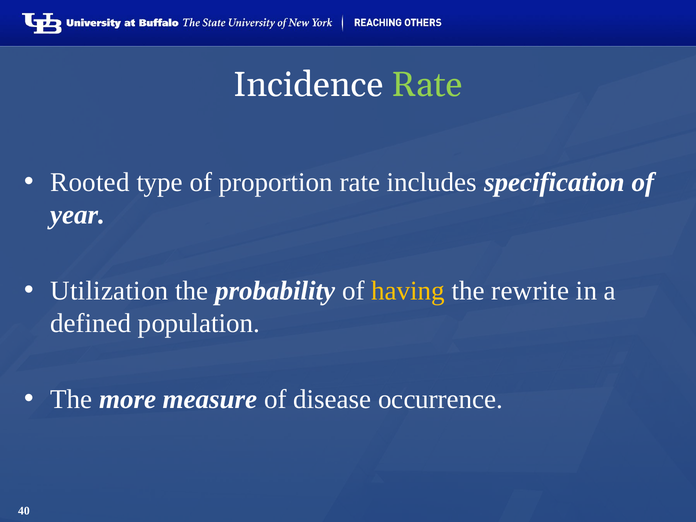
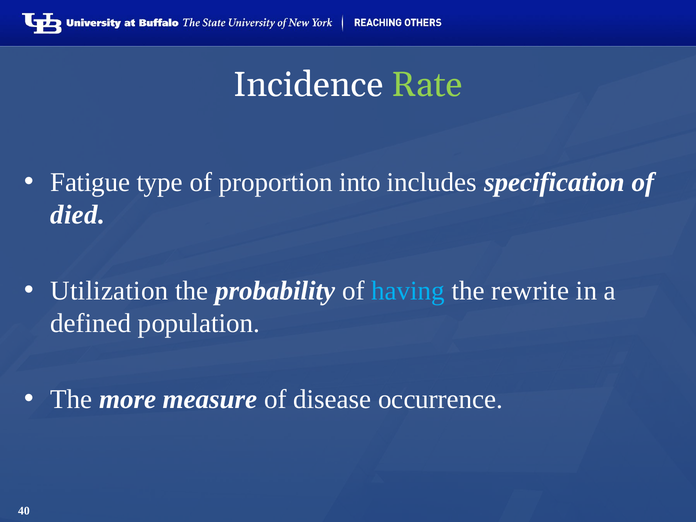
Rooted: Rooted -> Fatigue
proportion rate: rate -> into
year: year -> died
having colour: yellow -> light blue
